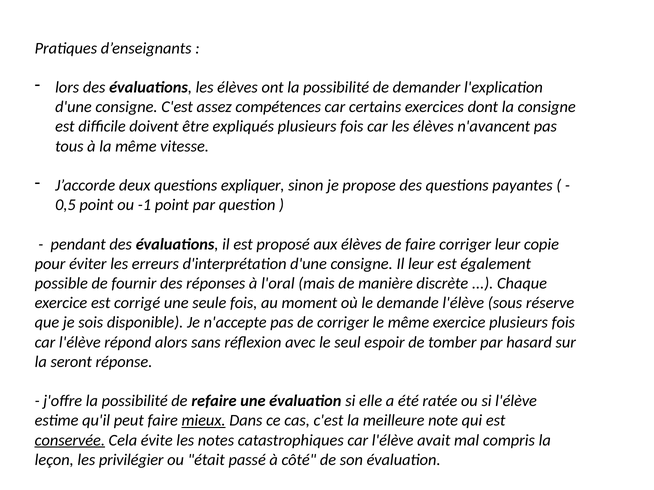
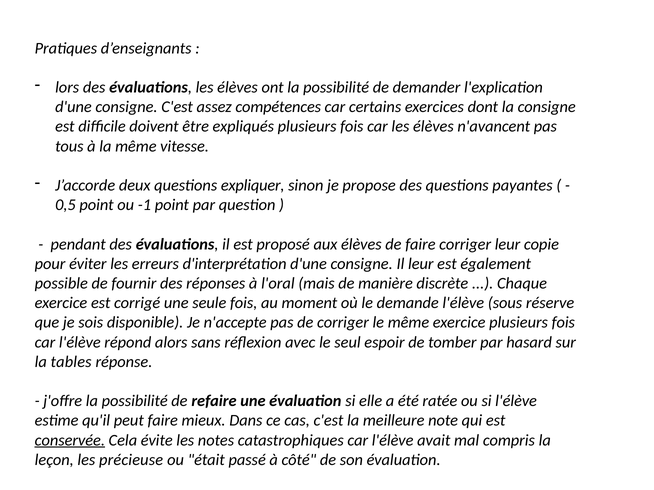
seront: seront -> tables
mieux underline: present -> none
privilégier: privilégier -> précieuse
